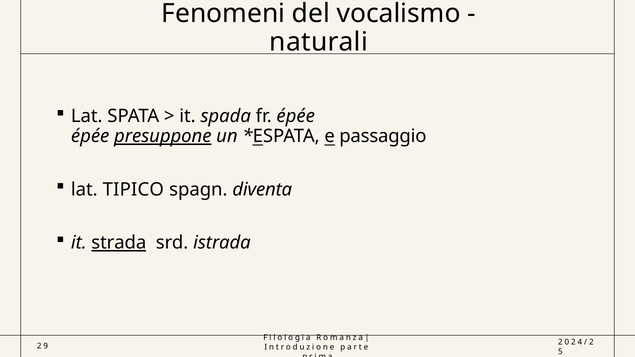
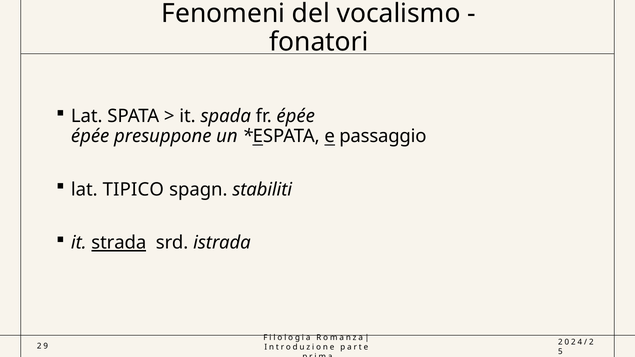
naturali: naturali -> fonatori
presuppone underline: present -> none
diventa: diventa -> stabiliti
